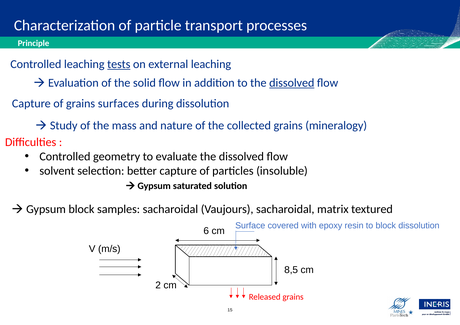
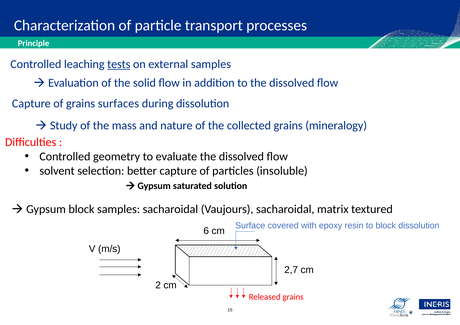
external leaching: leaching -> samples
dissolved at (292, 83) underline: present -> none
8,5: 8,5 -> 2,7
